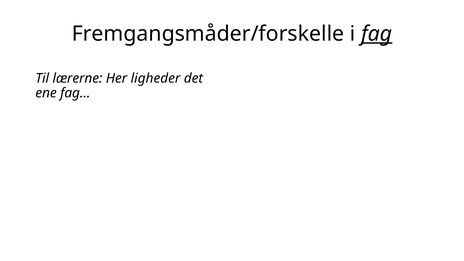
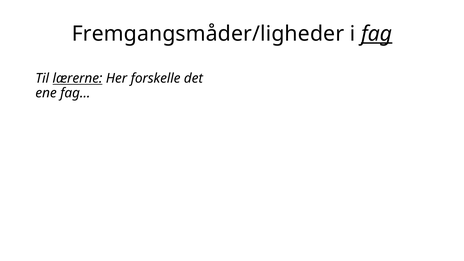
Fremgangsmåder/forskelle: Fremgangsmåder/forskelle -> Fremgangsmåder/ligheder
lærerne underline: none -> present
ligheder: ligheder -> forskelle
